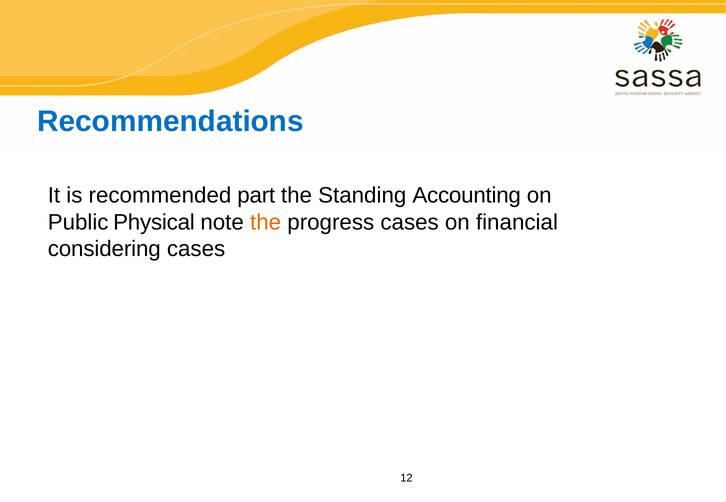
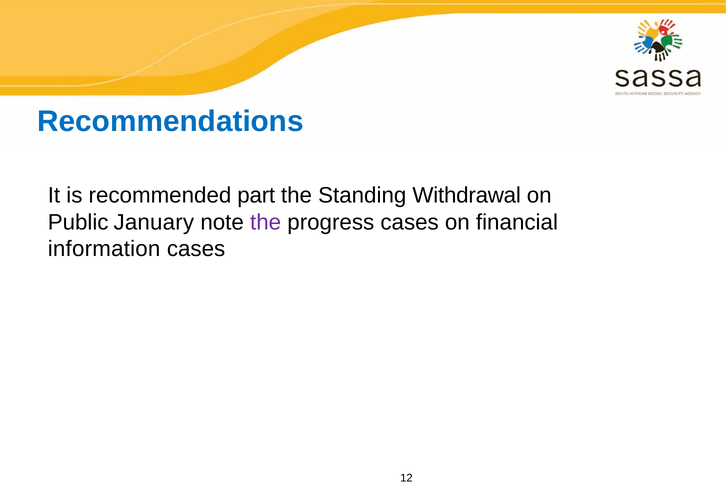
Accounting: Accounting -> Withdrawal
Physical: Physical -> January
the at (266, 223) colour: orange -> purple
considering: considering -> information
